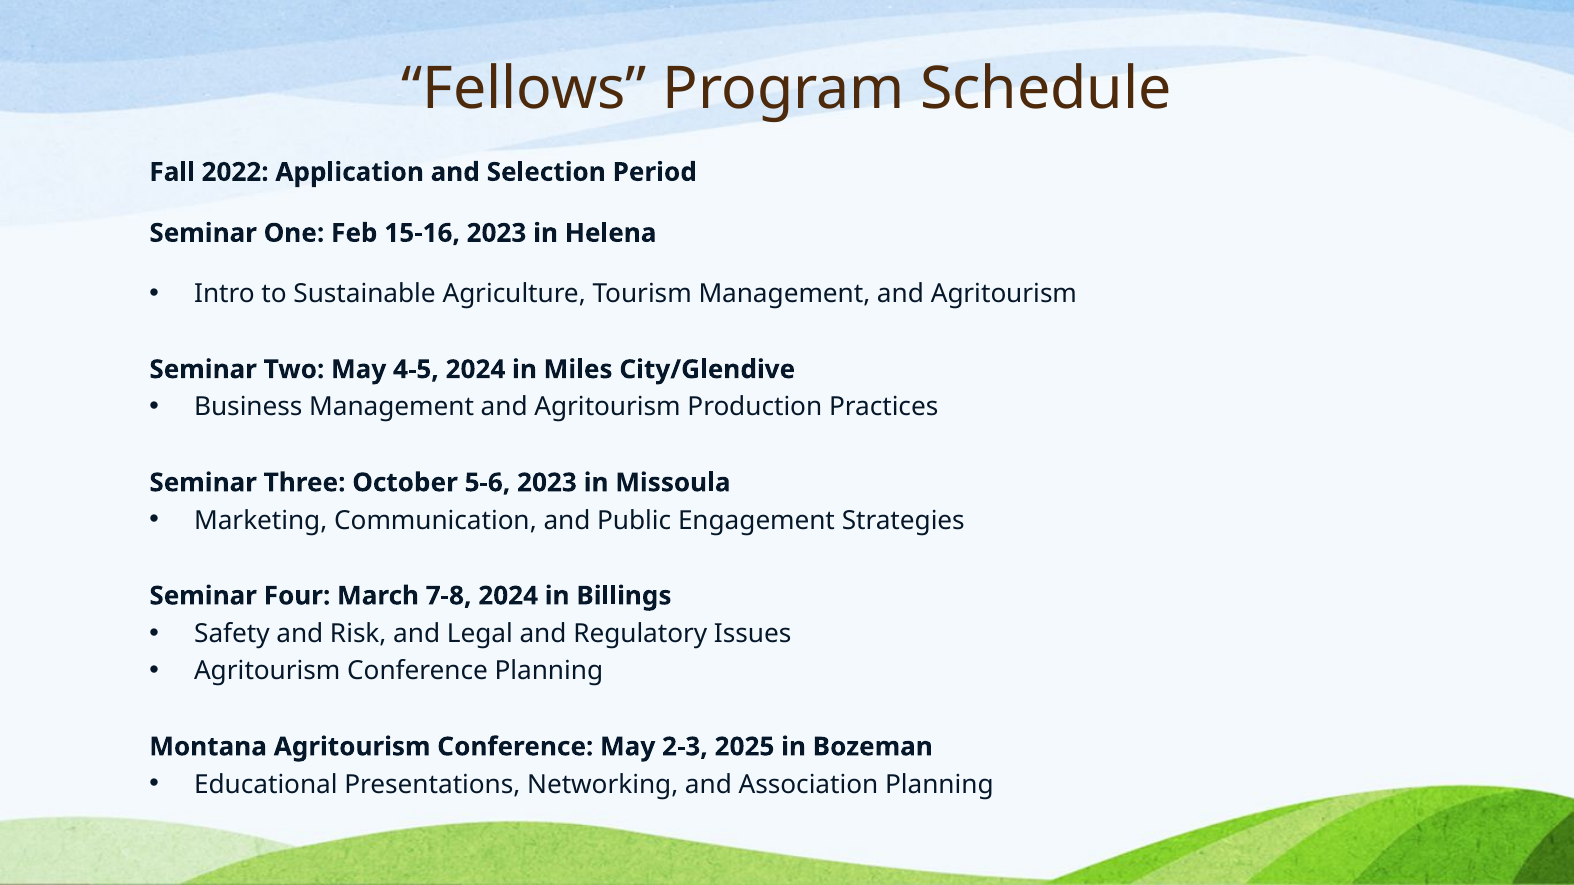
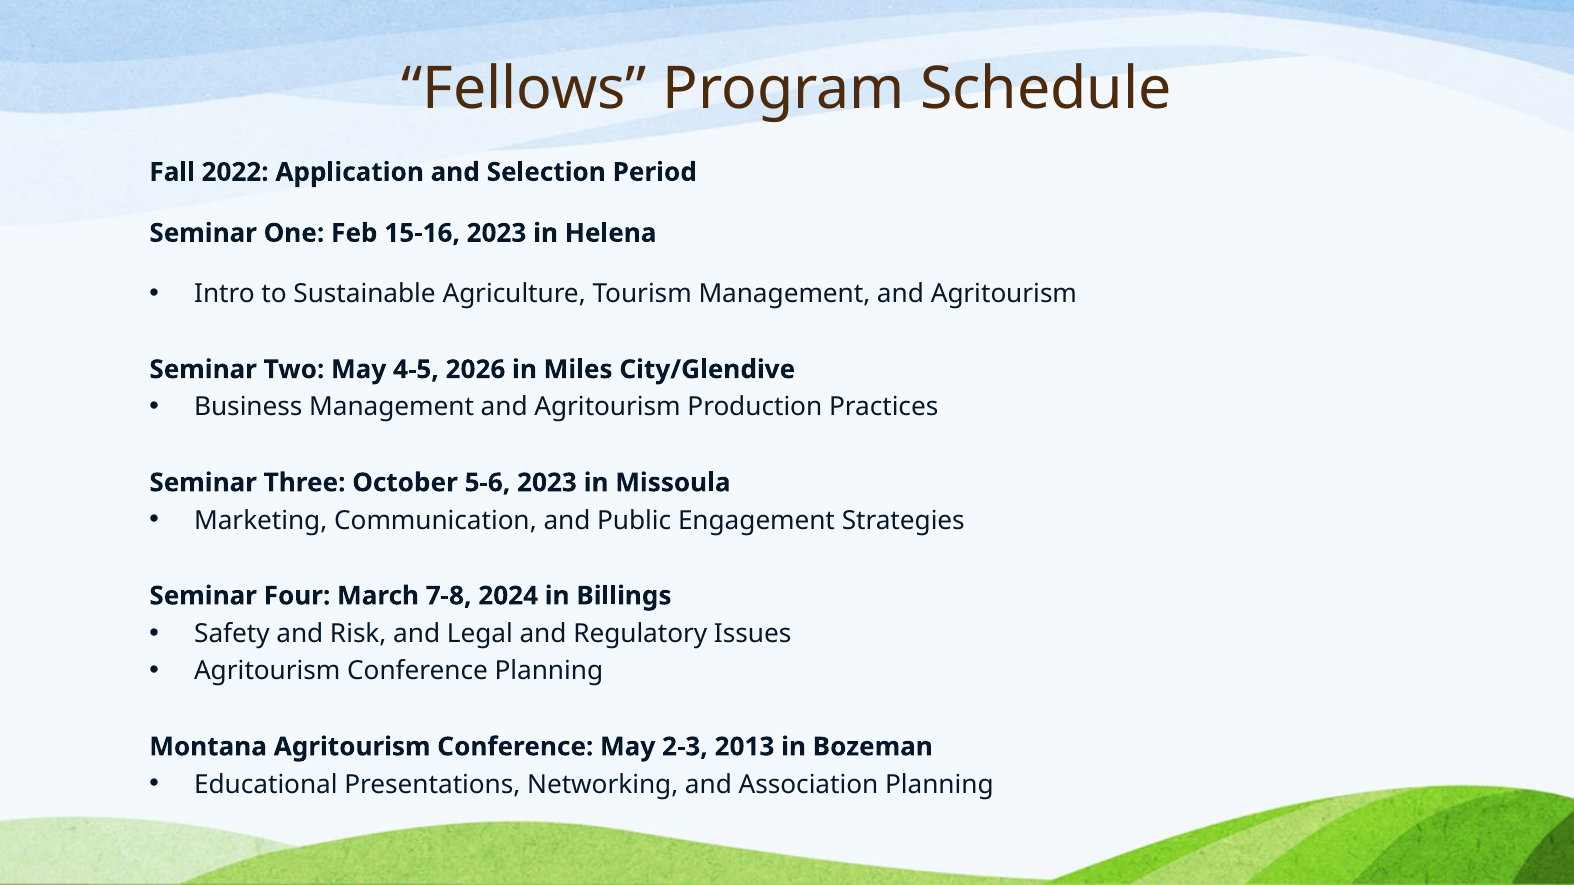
4-5 2024: 2024 -> 2026
2025: 2025 -> 2013
